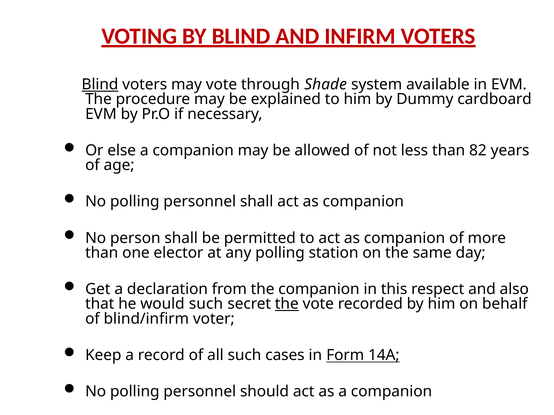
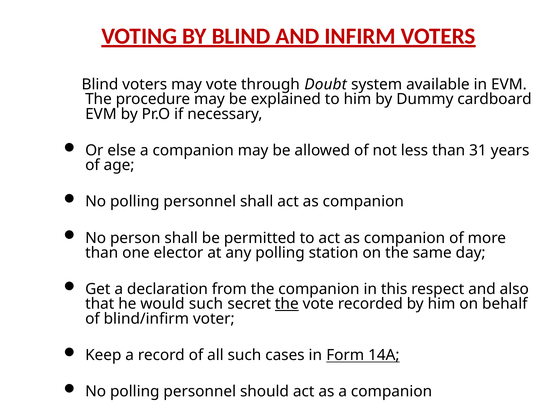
Blind at (100, 85) underline: present -> none
Shade: Shade -> Doubt
82: 82 -> 31
